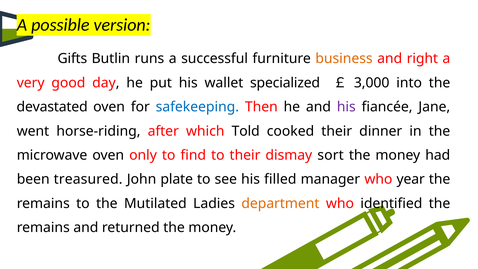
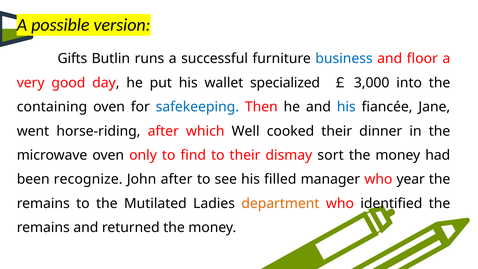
business colour: orange -> blue
right: right -> floor
devastated: devastated -> containing
his at (346, 107) colour: purple -> blue
Told: Told -> Well
treasured: treasured -> recognize
John plate: plate -> after
